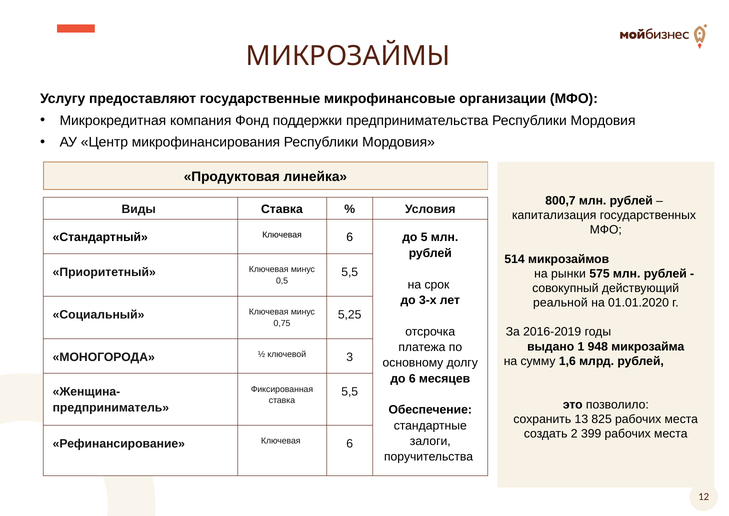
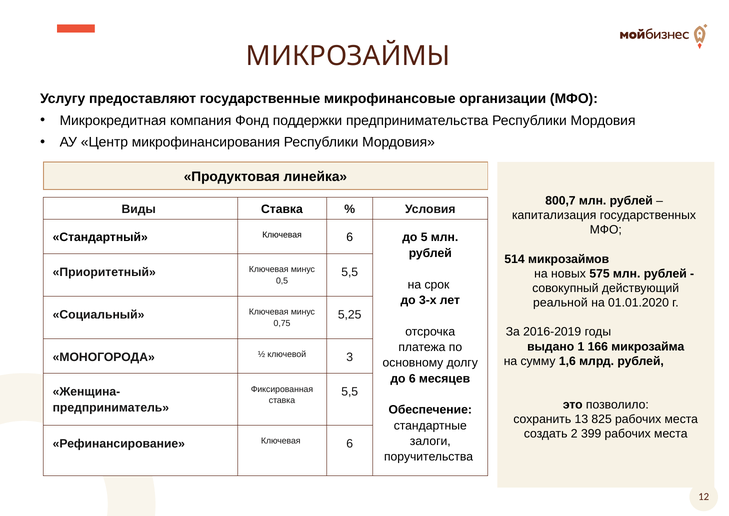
рынки: рынки -> новых
948: 948 -> 166
